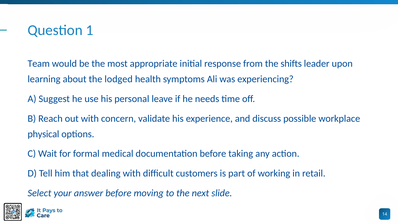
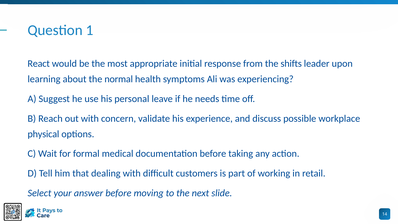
Team: Team -> React
lodged: lodged -> normal
